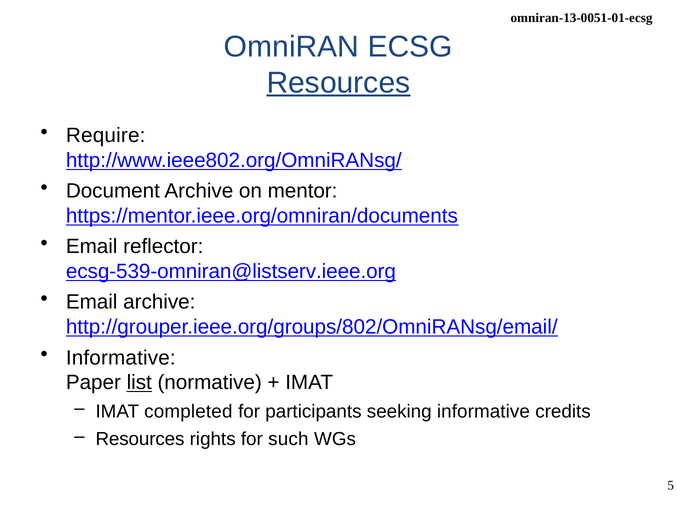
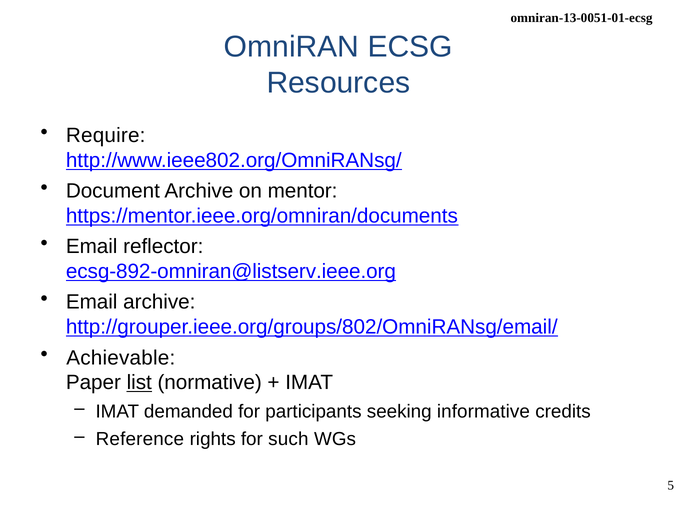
Resources at (338, 83) underline: present -> none
ecsg-539-omniran@listserv.ieee.org: ecsg-539-omniran@listserv.ieee.org -> ecsg-892-omniran@listserv.ieee.org
Informative at (121, 358): Informative -> Achievable
completed: completed -> demanded
Resources at (140, 440): Resources -> Reference
